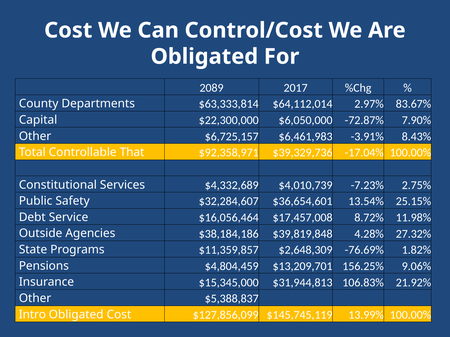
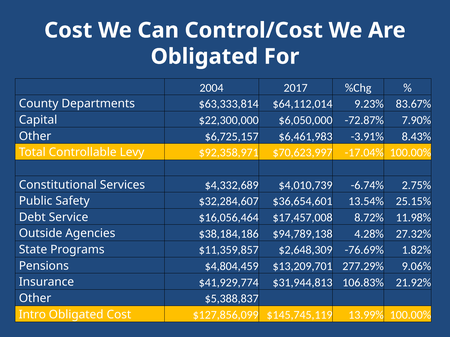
2089: 2089 -> 2004
2.97%: 2.97% -> 9.23%
That: That -> Levy
$39,329,736: $39,329,736 -> $70,623,997
-7.23%: -7.23% -> -6.74%
$39,819,848: $39,819,848 -> $94,789,138
156.25%: 156.25% -> 277.29%
$15,345,000: $15,345,000 -> $41,929,774
